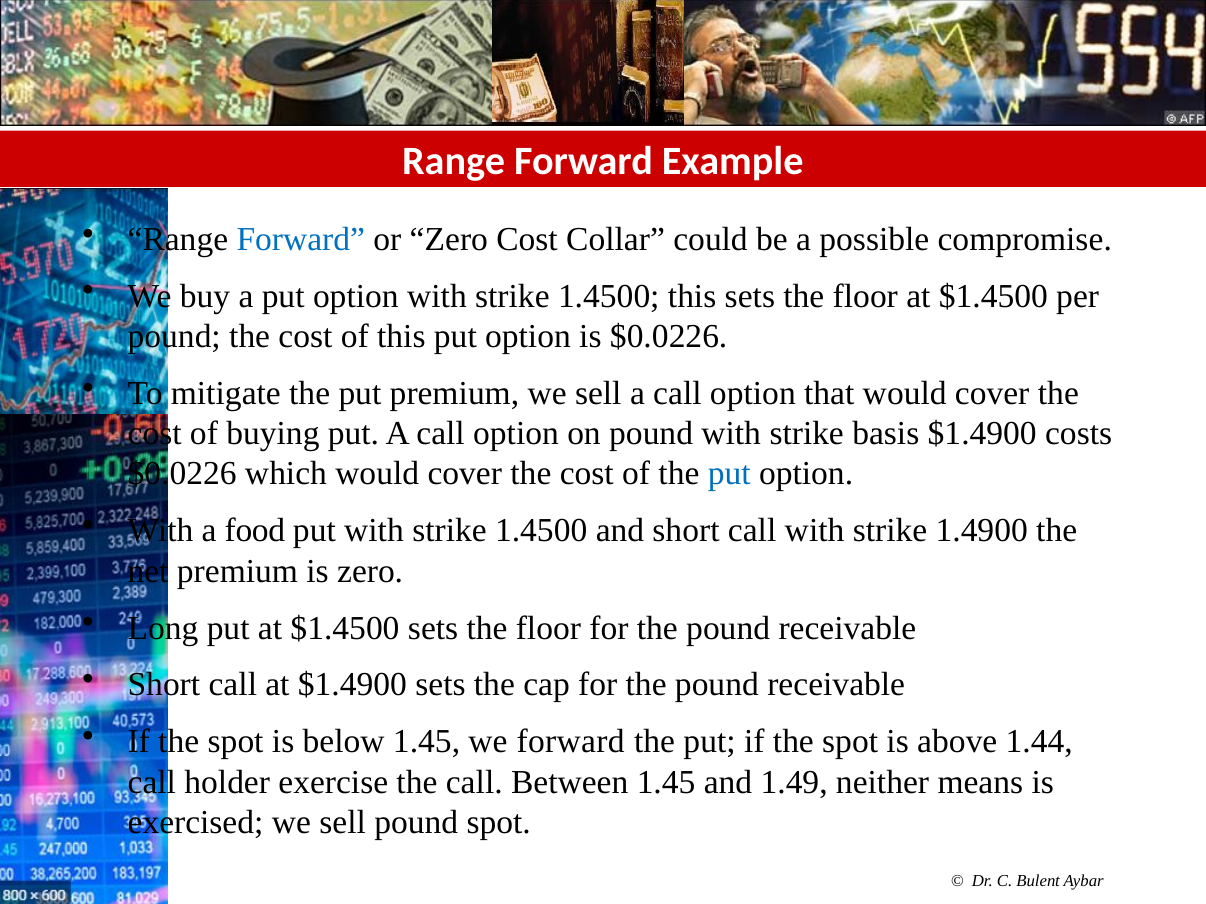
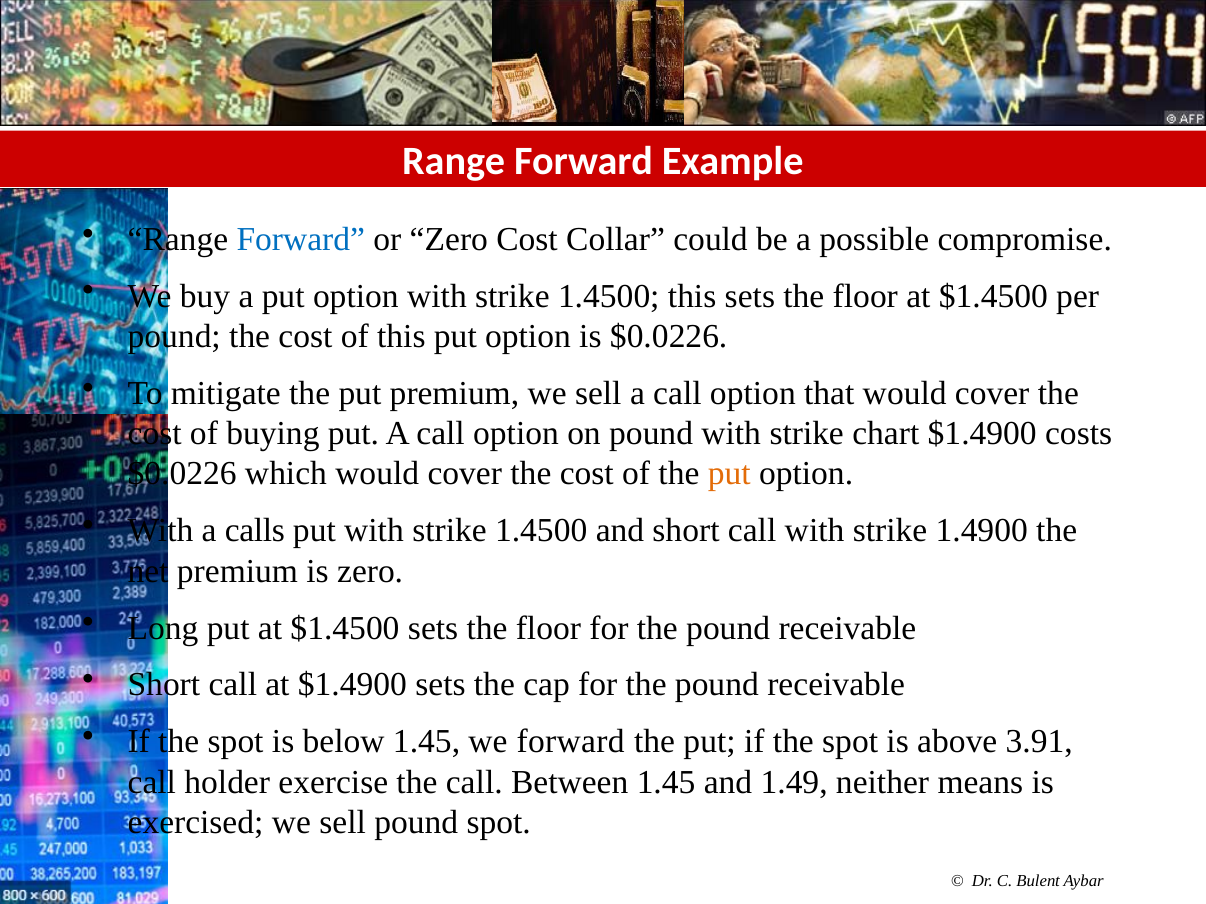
basis: basis -> chart
put at (729, 474) colour: blue -> orange
food: food -> calls
1.44: 1.44 -> 3.91
